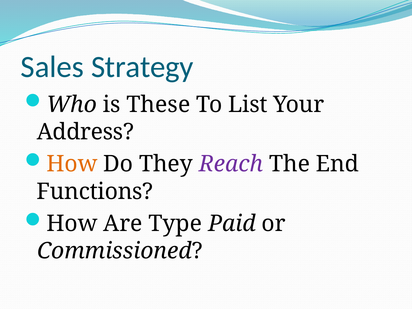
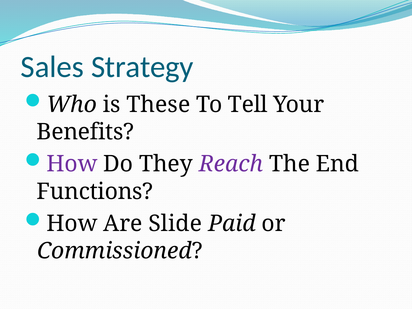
List: List -> Tell
Address: Address -> Benefits
How at (72, 164) colour: orange -> purple
Type: Type -> Slide
